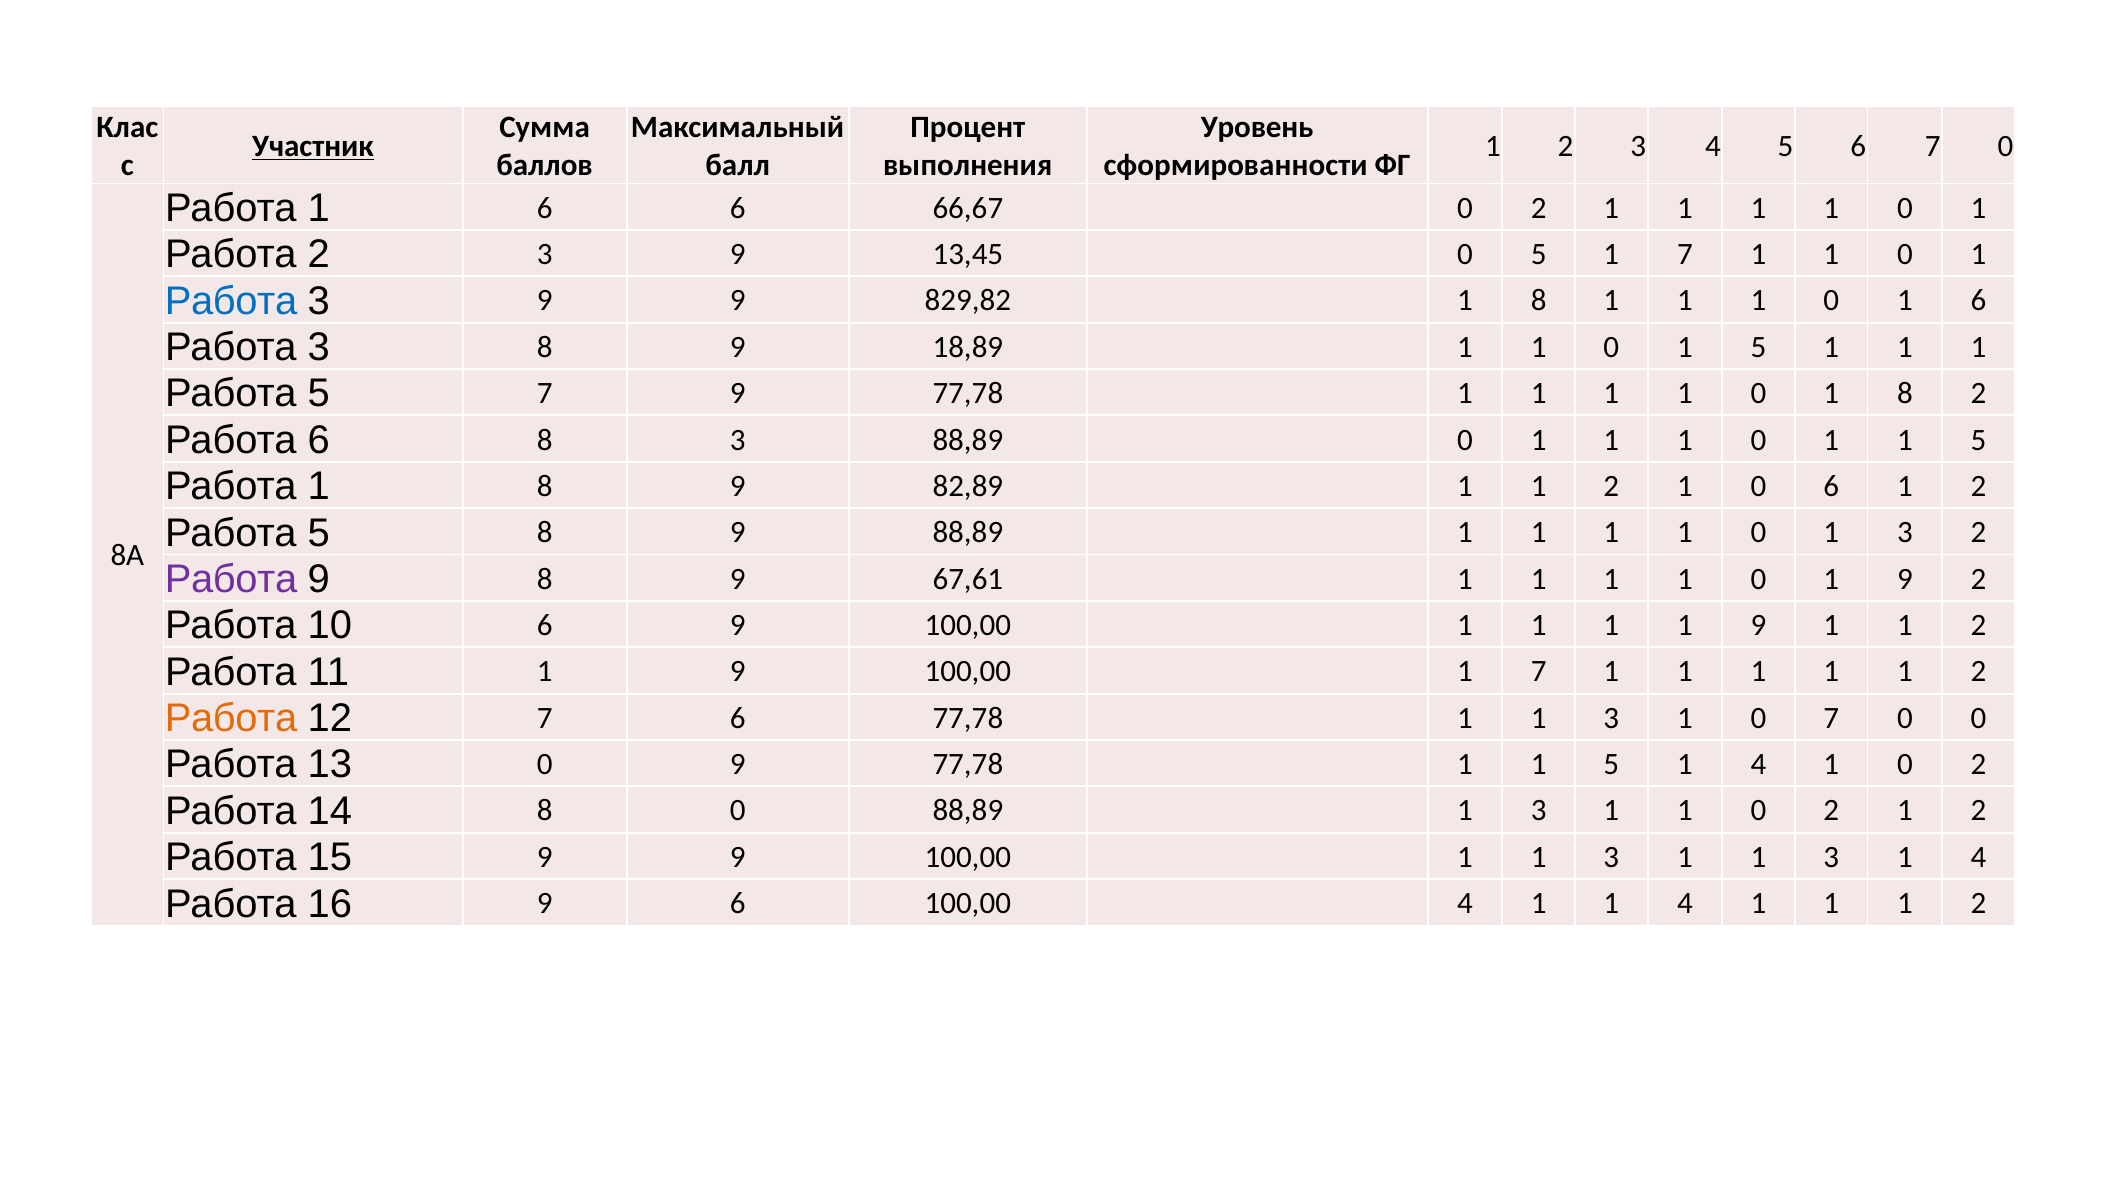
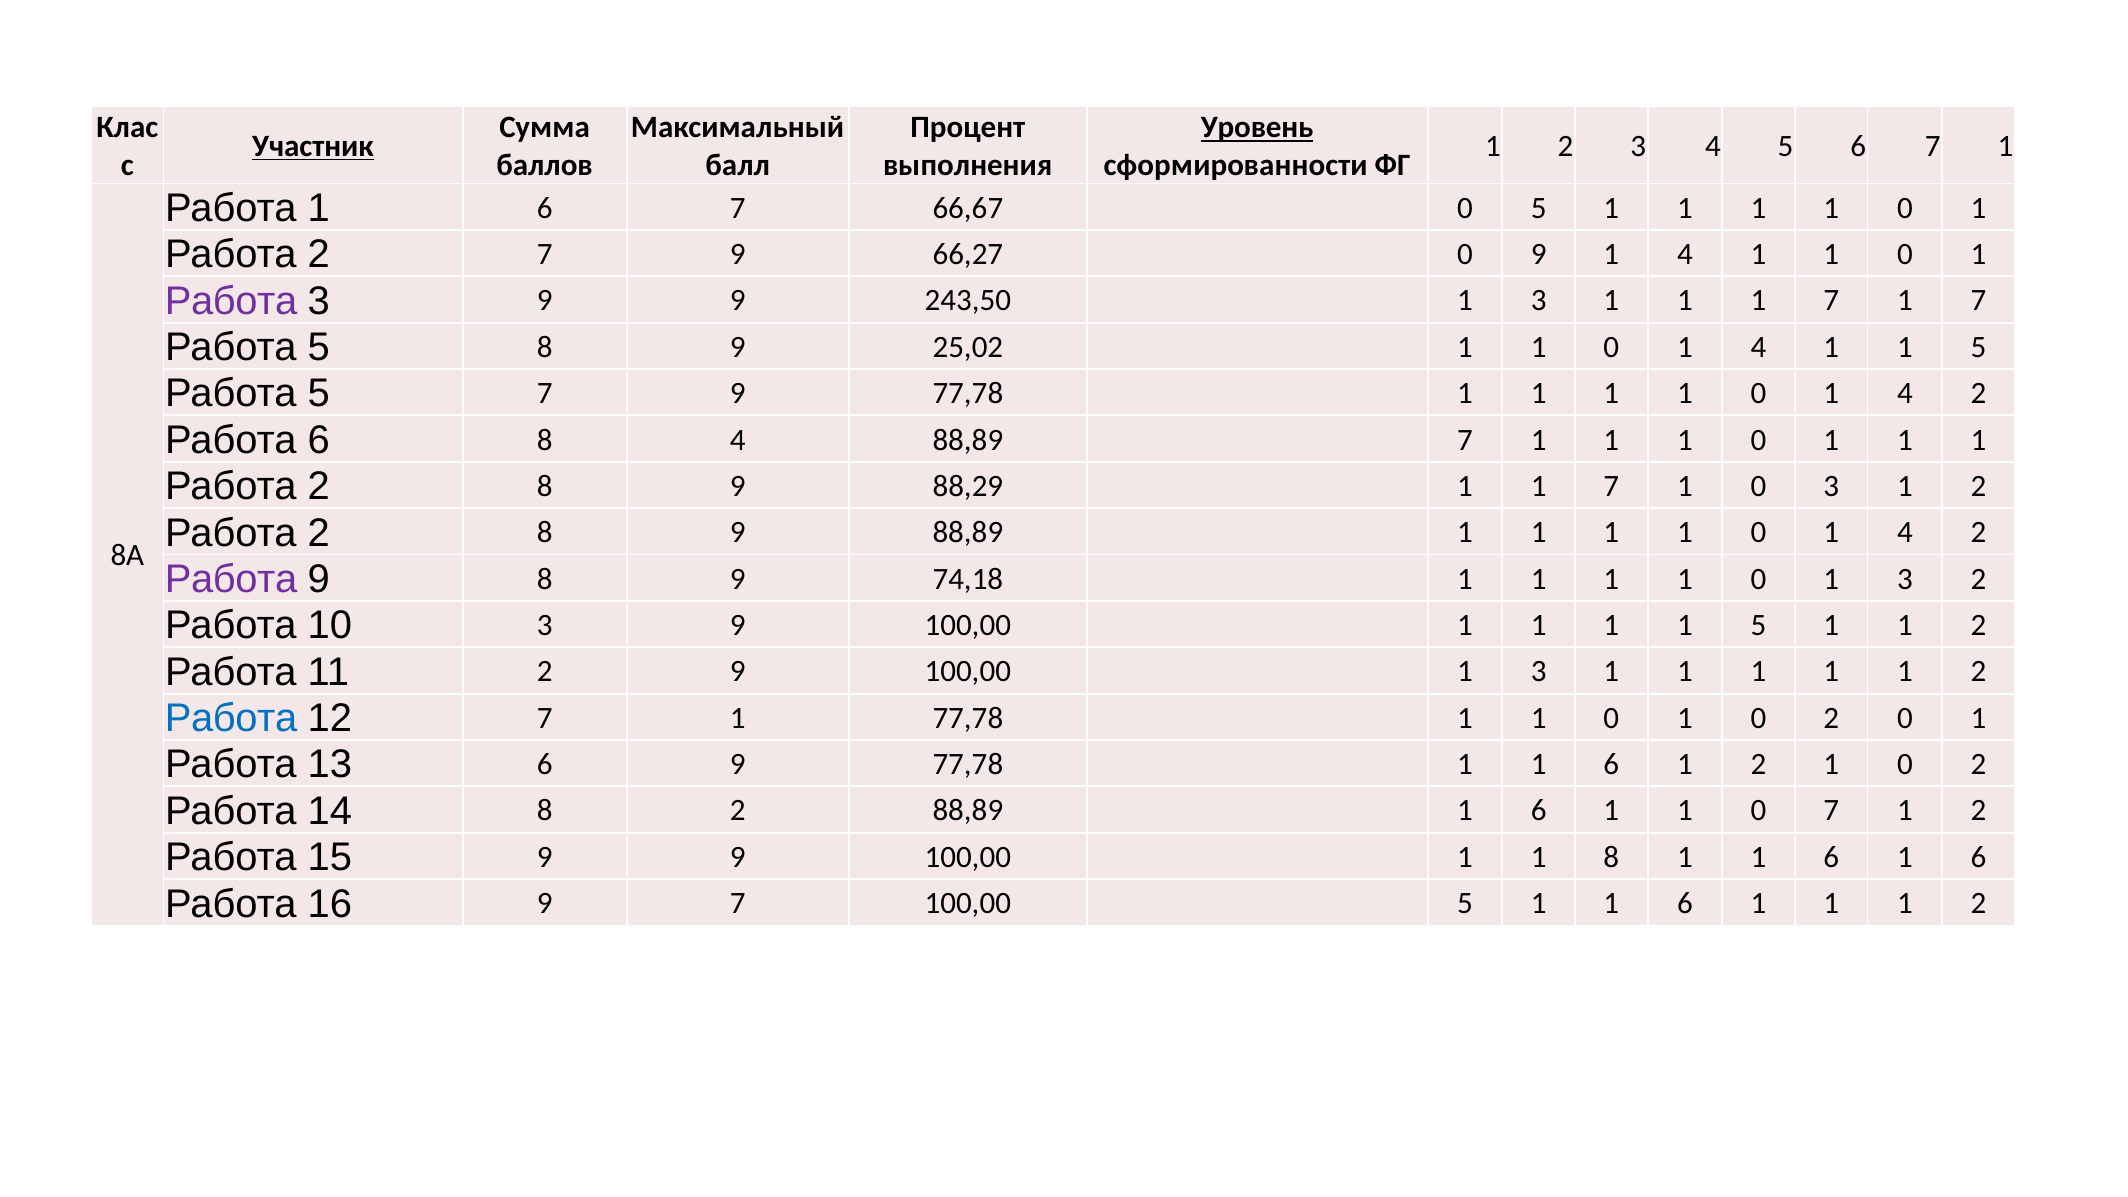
Уровень underline: none -> present
6 7 0: 0 -> 1
1 6 6: 6 -> 7
66,67 0 2: 2 -> 5
Работа 2 3: 3 -> 7
13,45: 13,45 -> 66,27
0 5: 5 -> 9
7 at (1685, 254): 7 -> 4
Работа at (231, 301) colour: blue -> purple
829,82: 829,82 -> 243,50
8 at (1539, 301): 8 -> 3
0 at (1831, 301): 0 -> 7
6 at (1979, 301): 6 -> 7
3 at (319, 347): 3 -> 5
18,89: 18,89 -> 25,02
5 at (1759, 347): 5 -> 4
1 at (1979, 347): 1 -> 5
8 at (1905, 393): 8 -> 4
8 3: 3 -> 4
88,89 0: 0 -> 7
0 1 1 5: 5 -> 1
1 at (319, 486): 1 -> 2
82,89: 82,89 -> 88,29
2 at (1611, 486): 2 -> 7
0 6: 6 -> 3
5 at (319, 533): 5 -> 2
3 at (1905, 533): 3 -> 4
67,61: 67,61 -> 74,18
0 1 9: 9 -> 3
10 6: 6 -> 3
1 1 1 9: 9 -> 5
11 1: 1 -> 2
100,00 1 7: 7 -> 3
Работа at (231, 718) colour: orange -> blue
12 7 6: 6 -> 1
77,78 1 1 3: 3 -> 0
7 at (1831, 718): 7 -> 2
0 at (1979, 718): 0 -> 1
13 0: 0 -> 6
77,78 1 1 5: 5 -> 6
4 at (1759, 764): 4 -> 2
8 0: 0 -> 2
88,89 1 3: 3 -> 6
1 1 0 2: 2 -> 7
100,00 1 1 3: 3 -> 8
3 at (1831, 857): 3 -> 6
4 at (1979, 857): 4 -> 6
9 6: 6 -> 7
100,00 4: 4 -> 5
4 at (1685, 903): 4 -> 6
